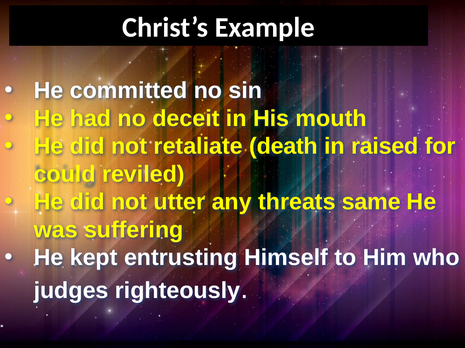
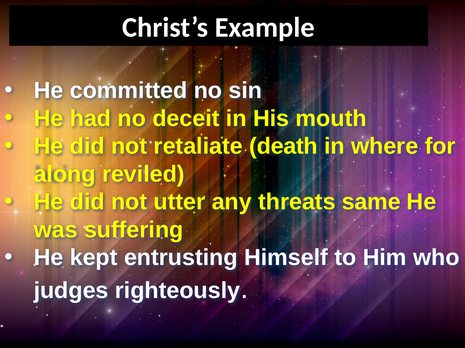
raised: raised -> where
could: could -> along
